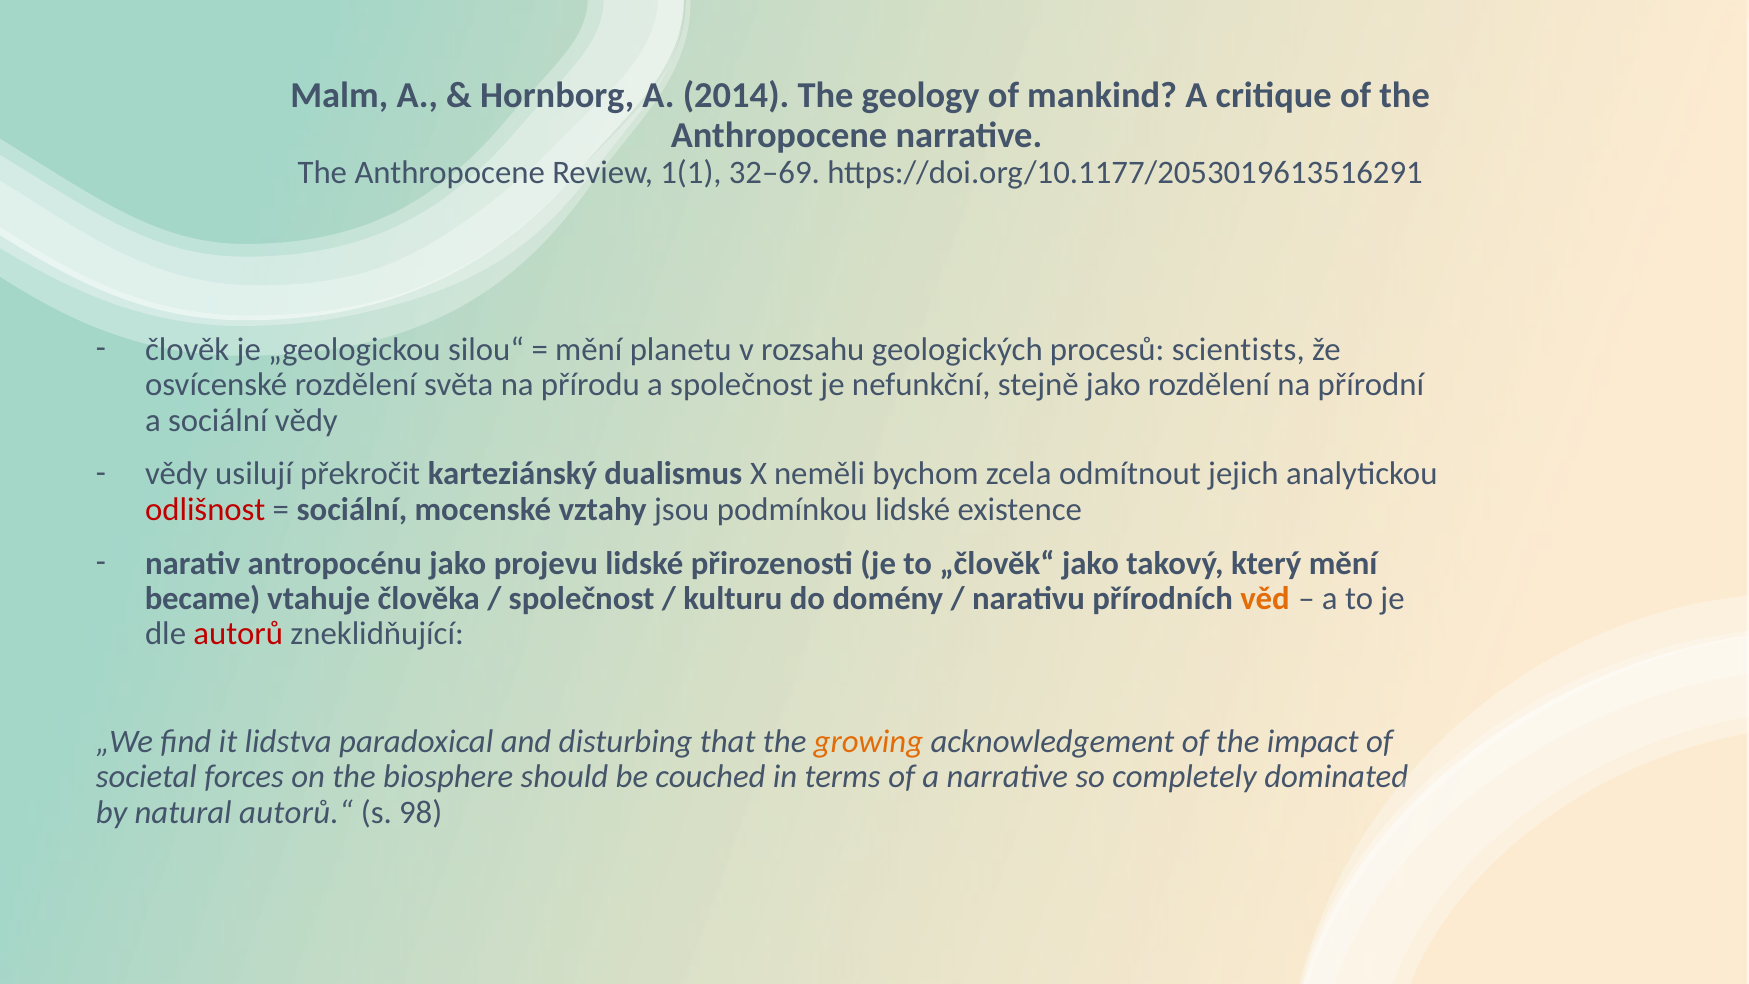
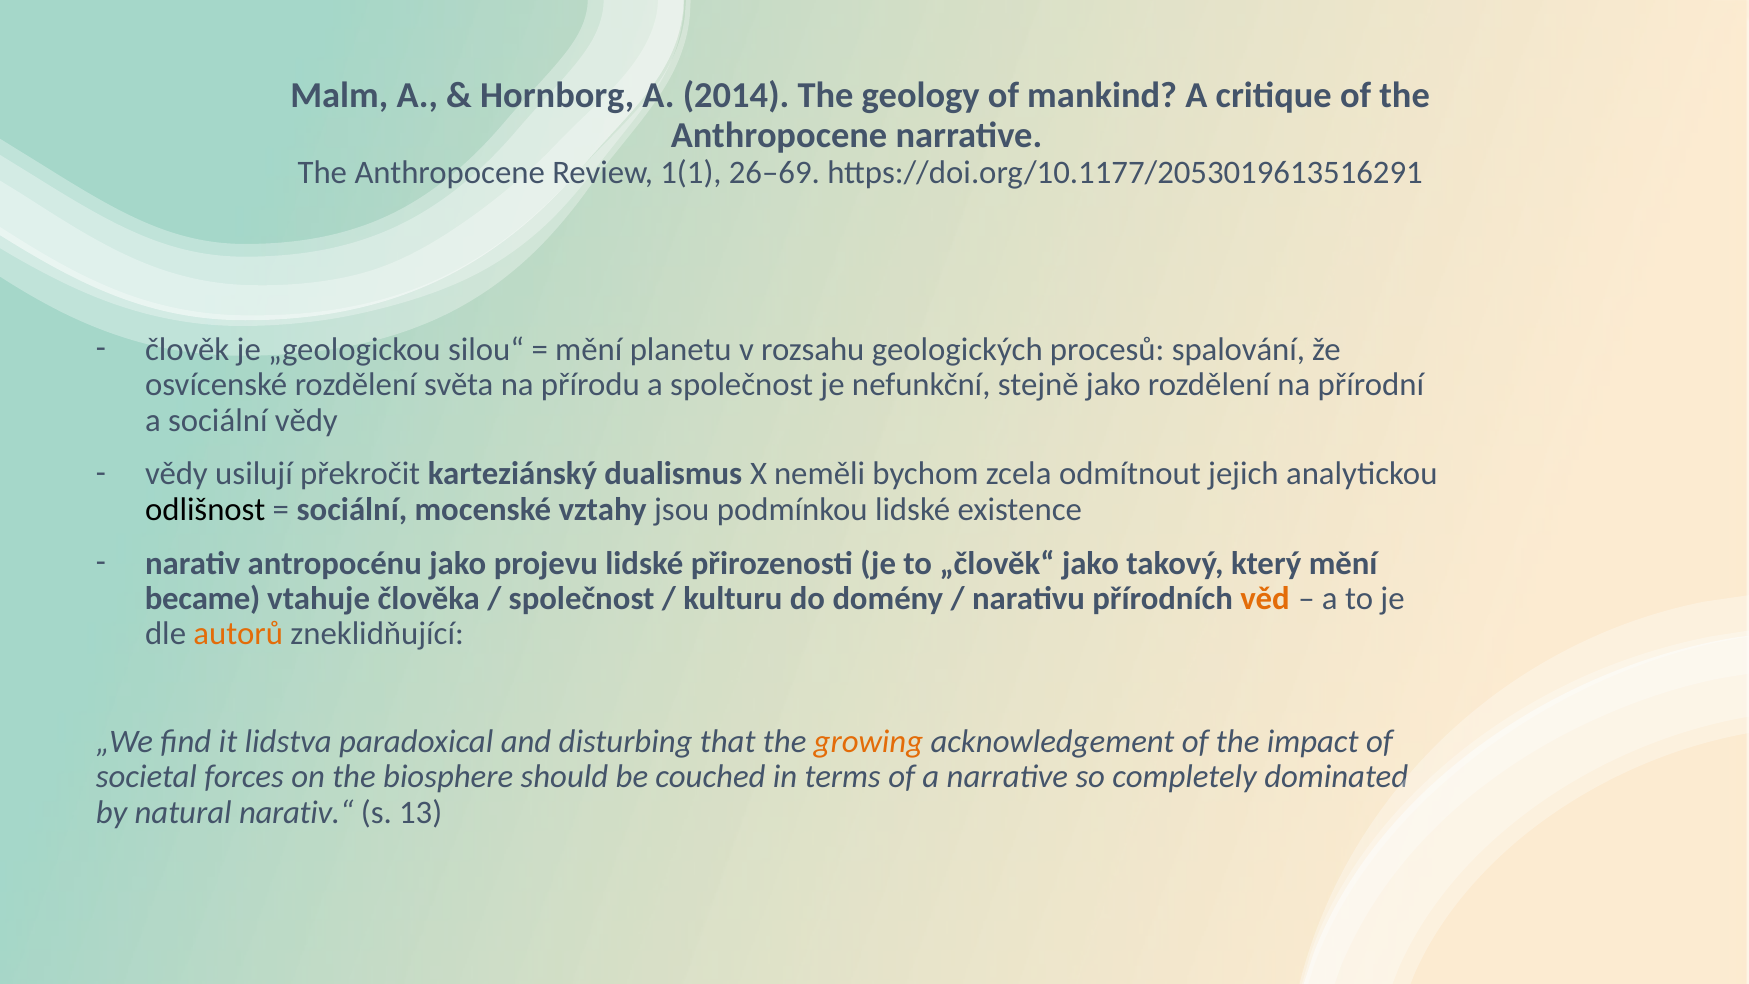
32–69: 32–69 -> 26–69
scientists: scientists -> spalování
odlišnost colour: red -> black
autorů colour: red -> orange
autorů.“: autorů.“ -> narativ.“
98: 98 -> 13
